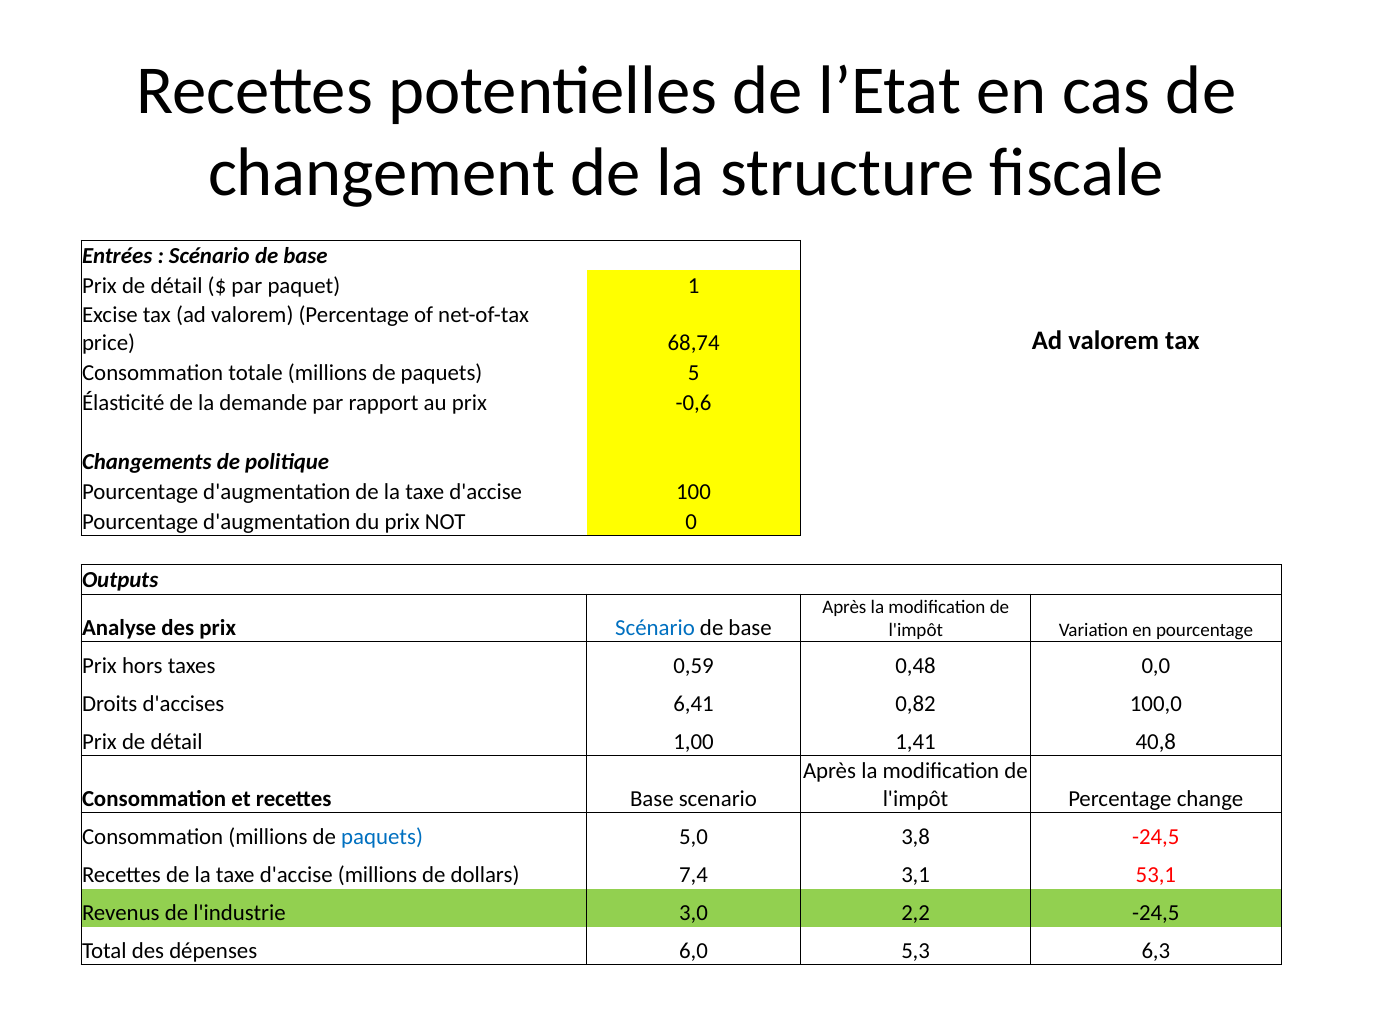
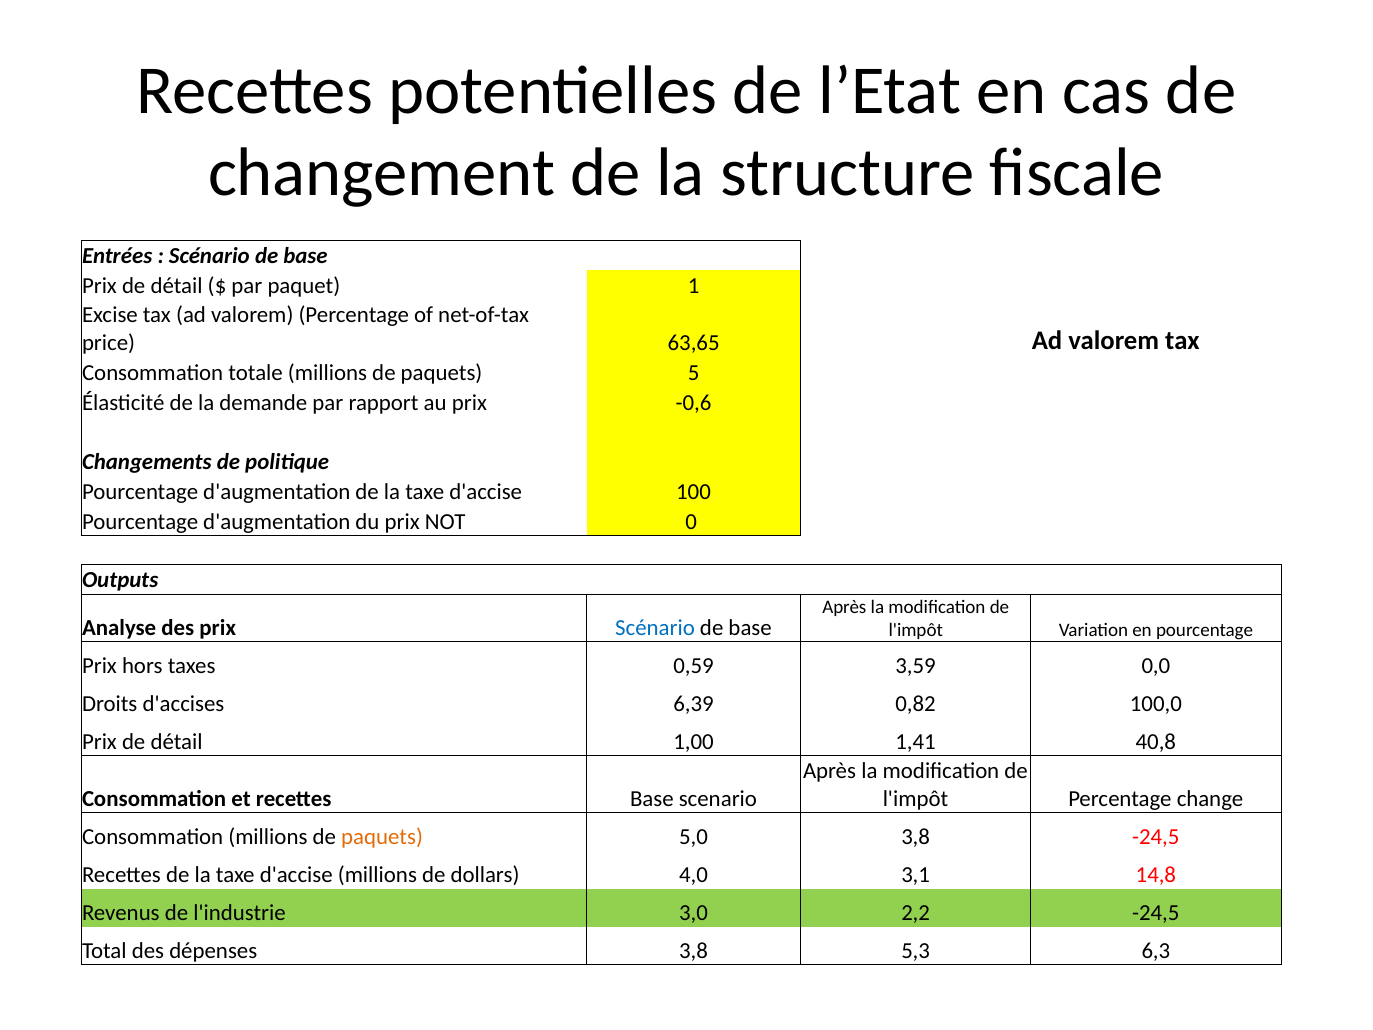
68,74: 68,74 -> 63,65
0,48: 0,48 -> 3,59
6,41: 6,41 -> 6,39
paquets at (382, 837) colour: blue -> orange
7,4: 7,4 -> 4,0
53,1: 53,1 -> 14,8
dépenses 6,0: 6,0 -> 3,8
